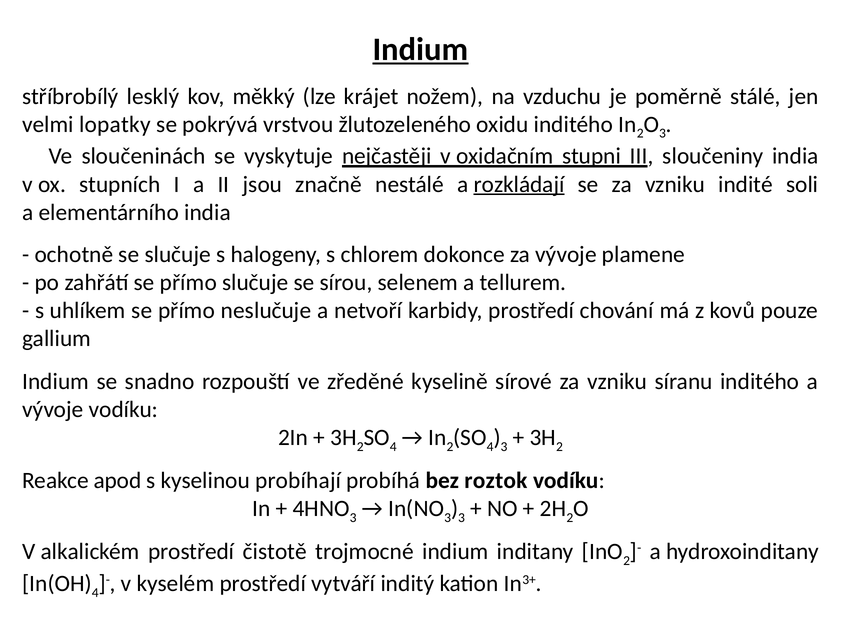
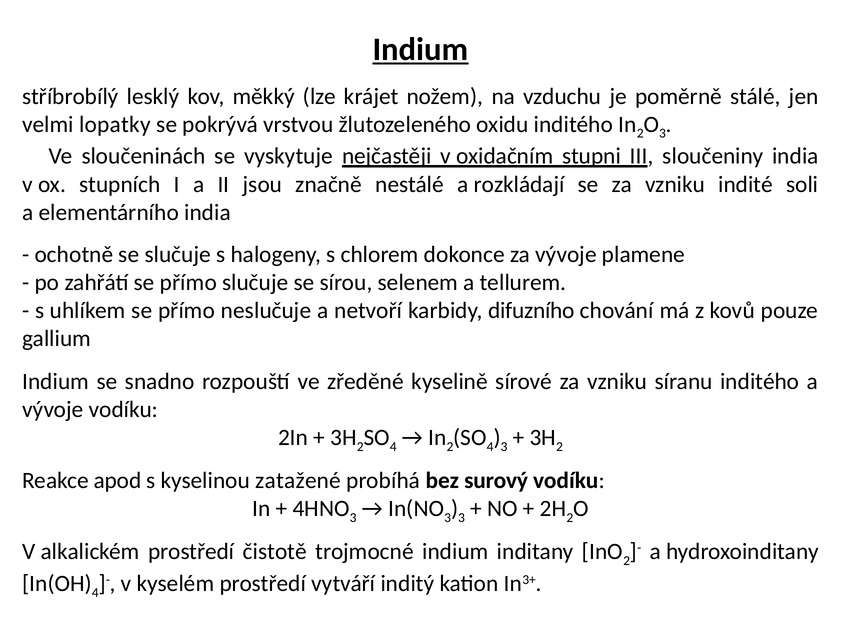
rozkládají underline: present -> none
karbidy prostředí: prostředí -> difuzního
probíhají: probíhají -> zatažené
roztok: roztok -> surový
